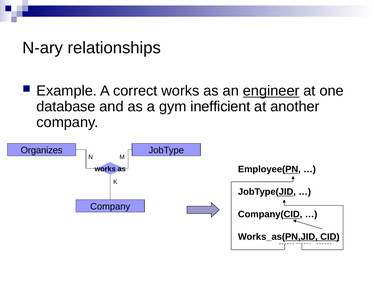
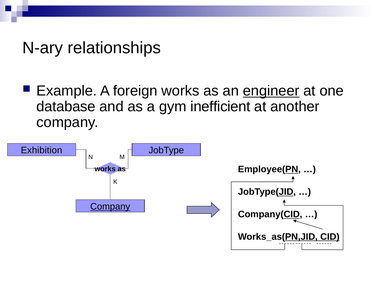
correct: correct -> foreign
Organizes: Organizes -> Exhibition
Company at (110, 206) underline: none -> present
